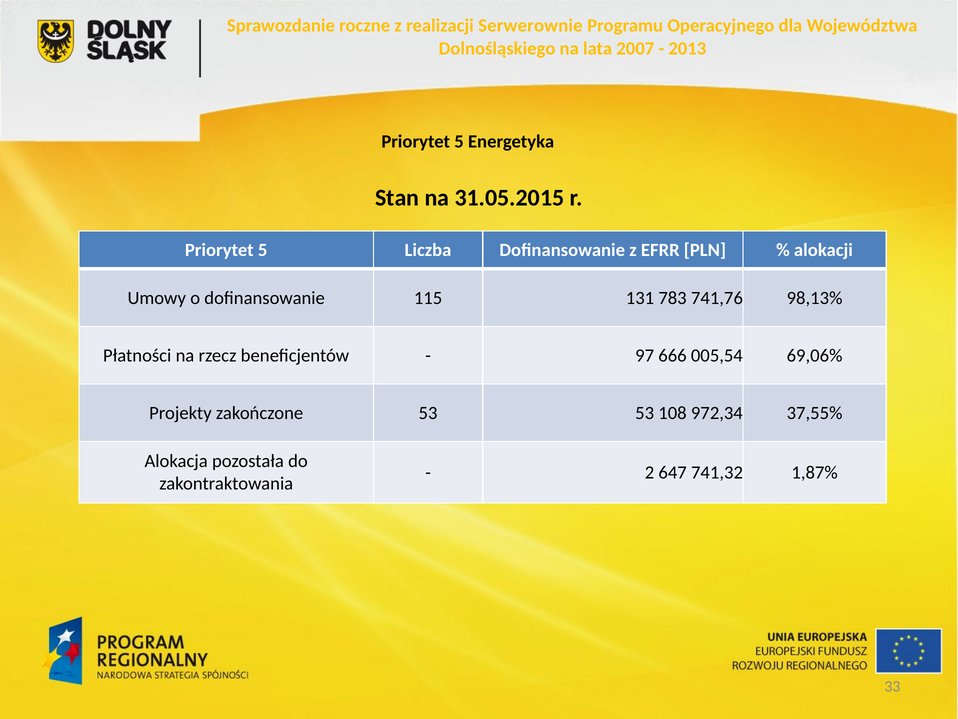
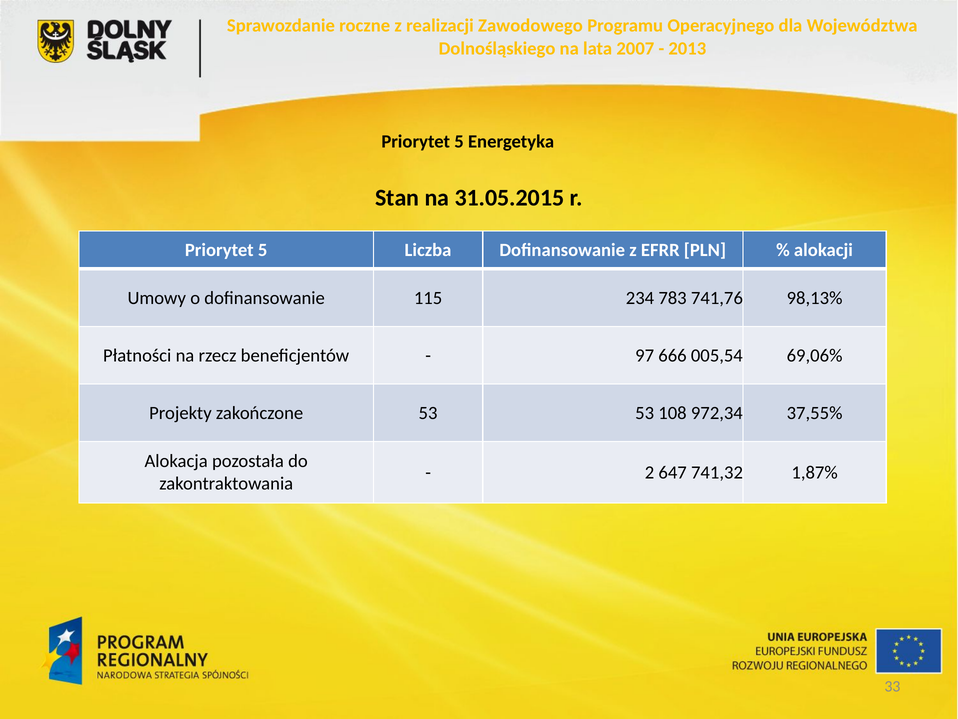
Serwerownie: Serwerownie -> Zawodowego
131: 131 -> 234
